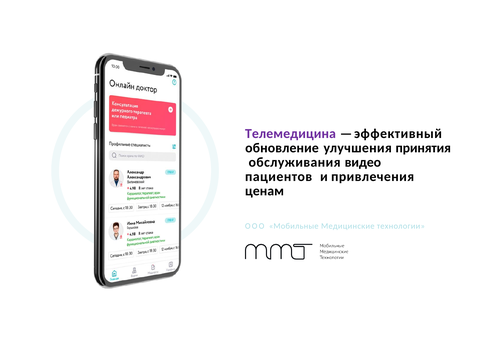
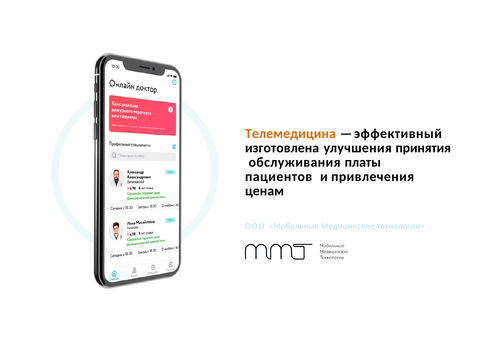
Телемедицина colour: purple -> orange
обновление: обновление -> изготовлена
видео: видео -> платы
